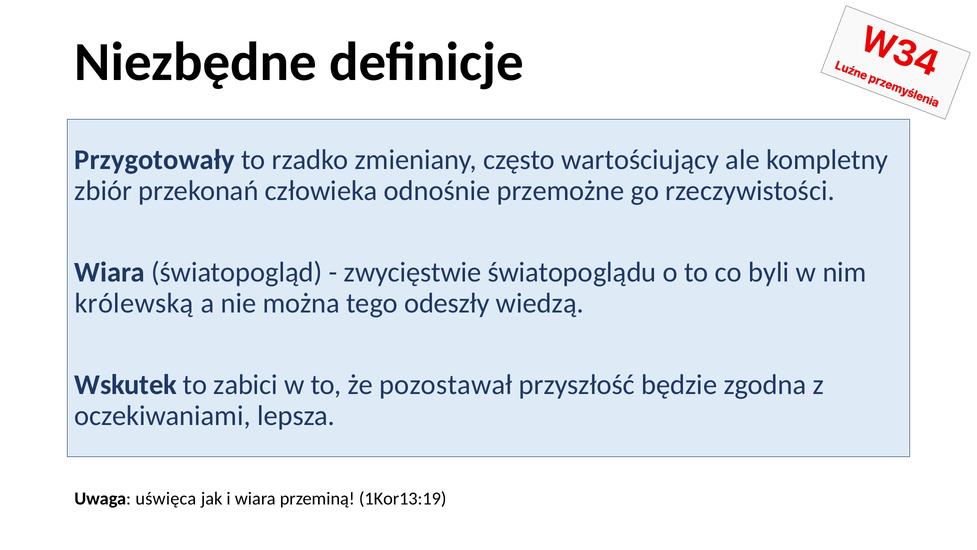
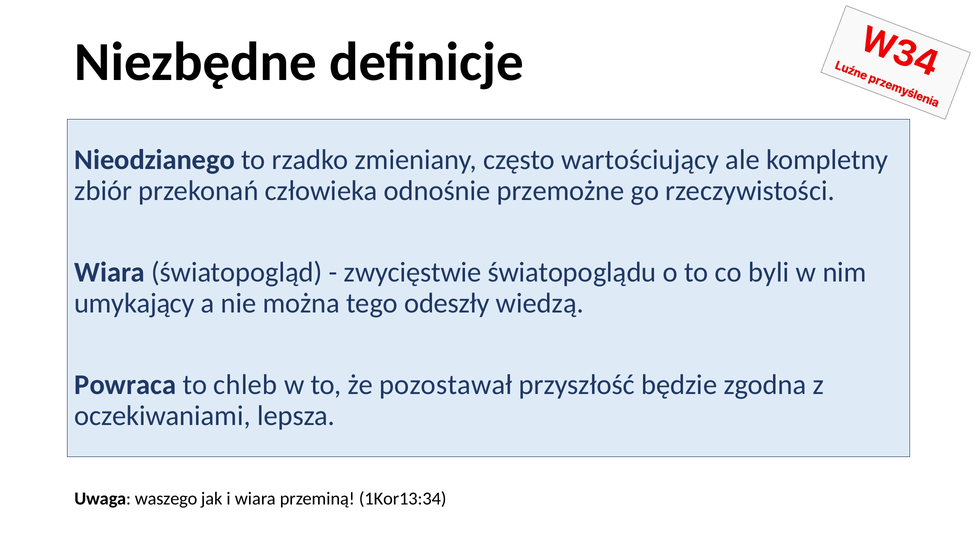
Przygotowały: Przygotowały -> Nieodzianego
królewską: królewską -> umykający
Wskutek: Wskutek -> Powraca
zabici: zabici -> chleb
uświęca: uświęca -> waszego
1Kor13:19: 1Kor13:19 -> 1Kor13:34
